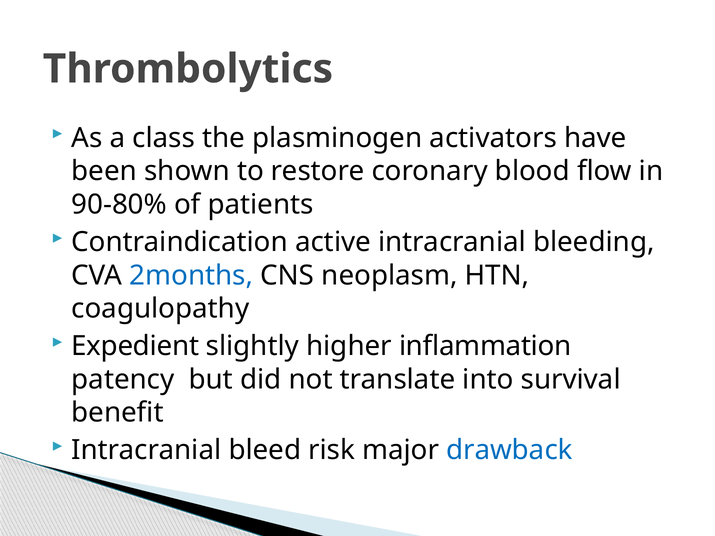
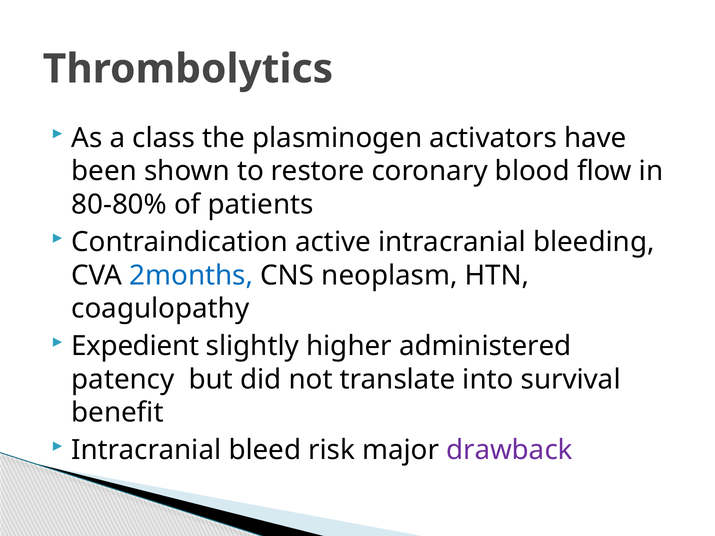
90-80%: 90-80% -> 80-80%
inflammation: inflammation -> administered
drawback colour: blue -> purple
